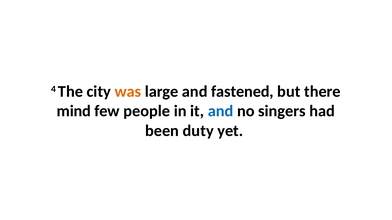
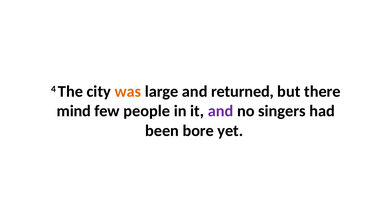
fastened: fastened -> returned
and at (221, 111) colour: blue -> purple
duty: duty -> bore
